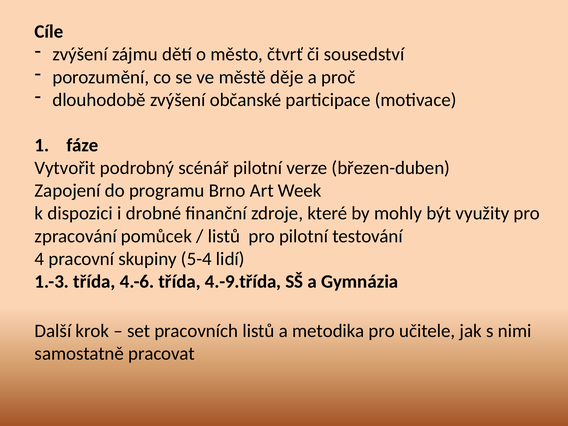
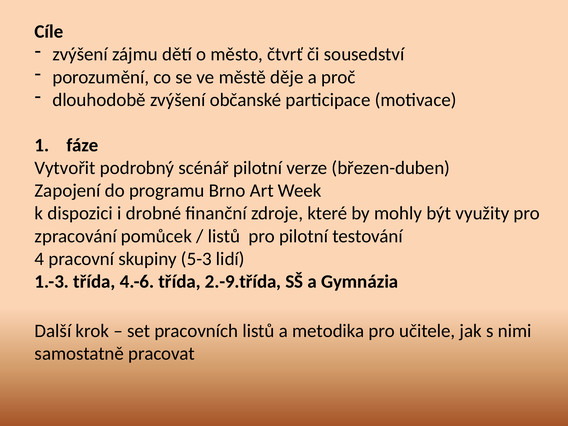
5-4: 5-4 -> 5-3
4.-9.třída: 4.-9.třída -> 2.-9.třída
